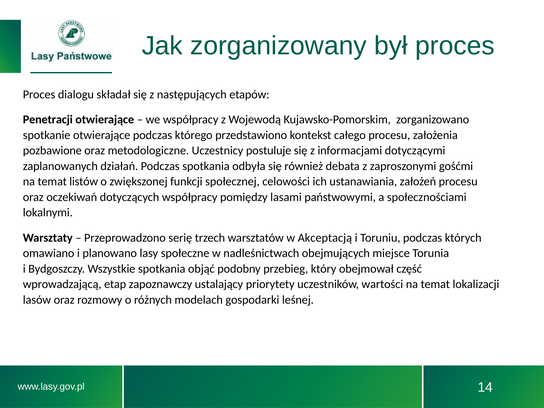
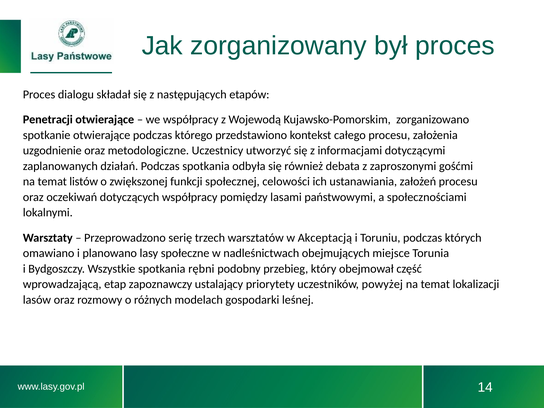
pozbawione: pozbawione -> uzgodnienie
postuluje: postuluje -> utworzyć
objąć: objąć -> rębni
wartości: wartości -> powyżej
